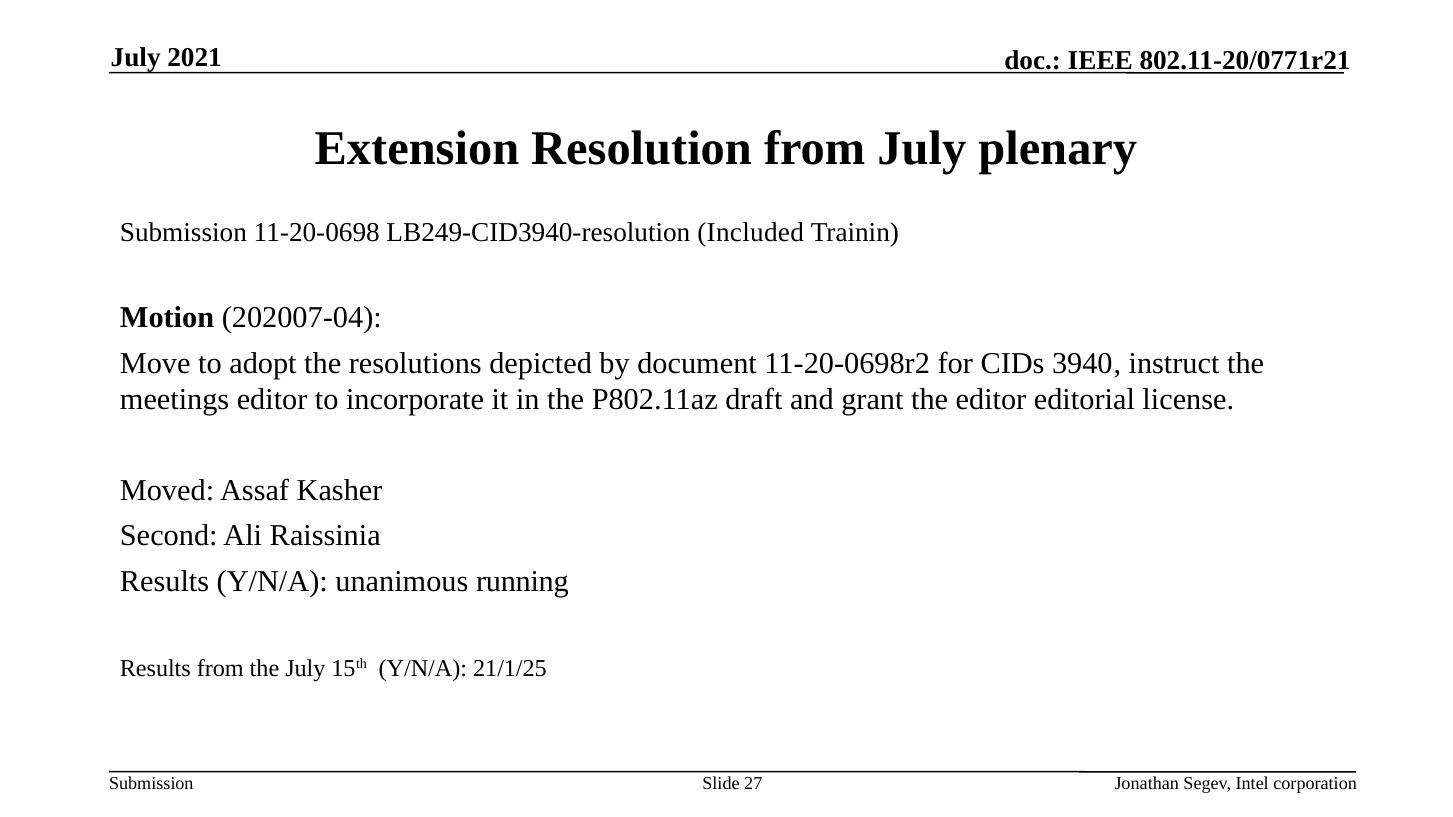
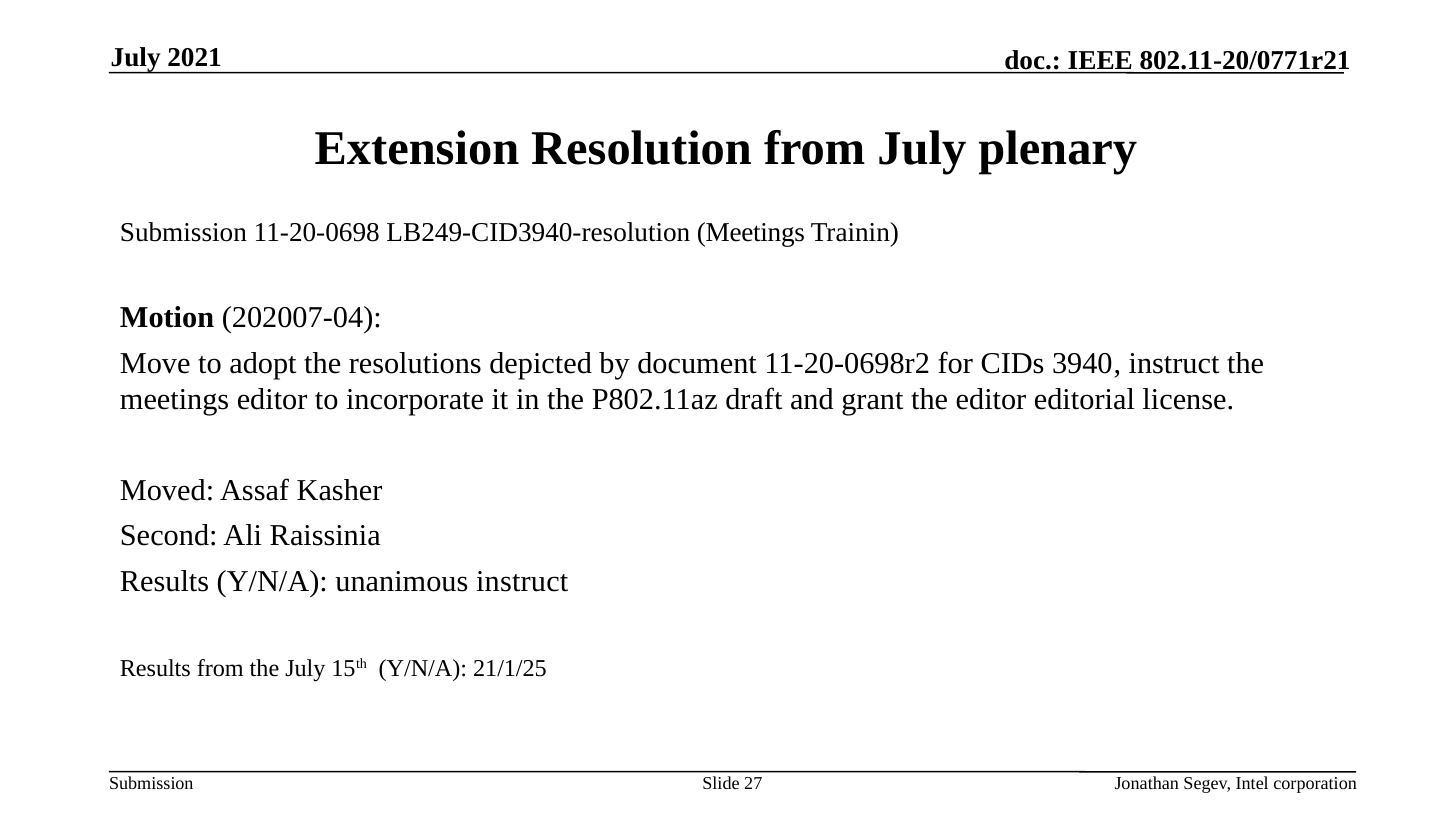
LB249-CID3940-resolution Included: Included -> Meetings
unanimous running: running -> instruct
